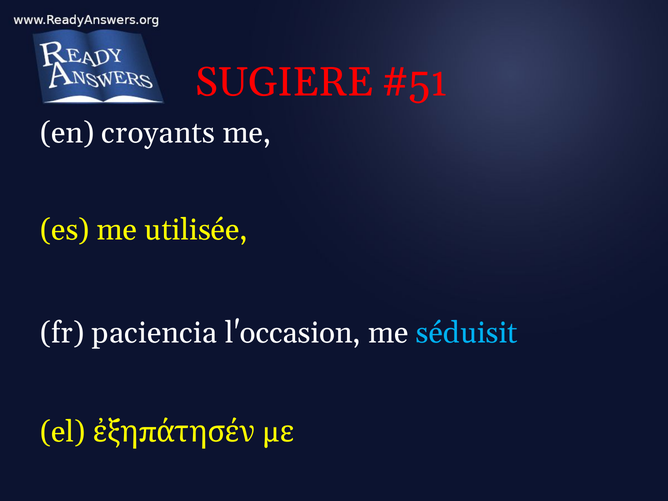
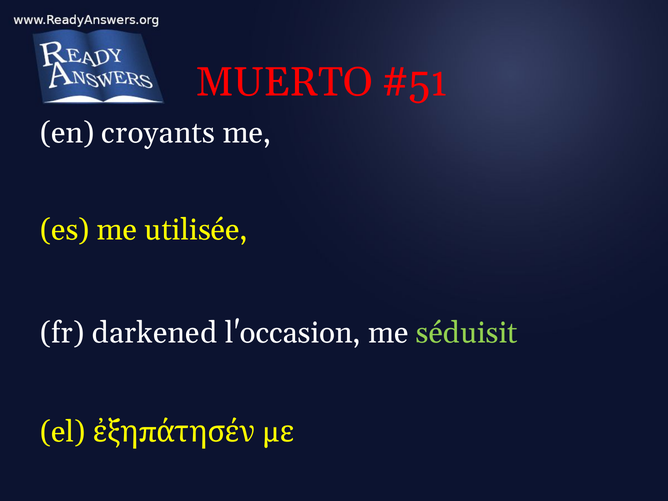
SUGIERE: SUGIERE -> MUERTO
paciencia: paciencia -> darkened
séduisit colour: light blue -> light green
